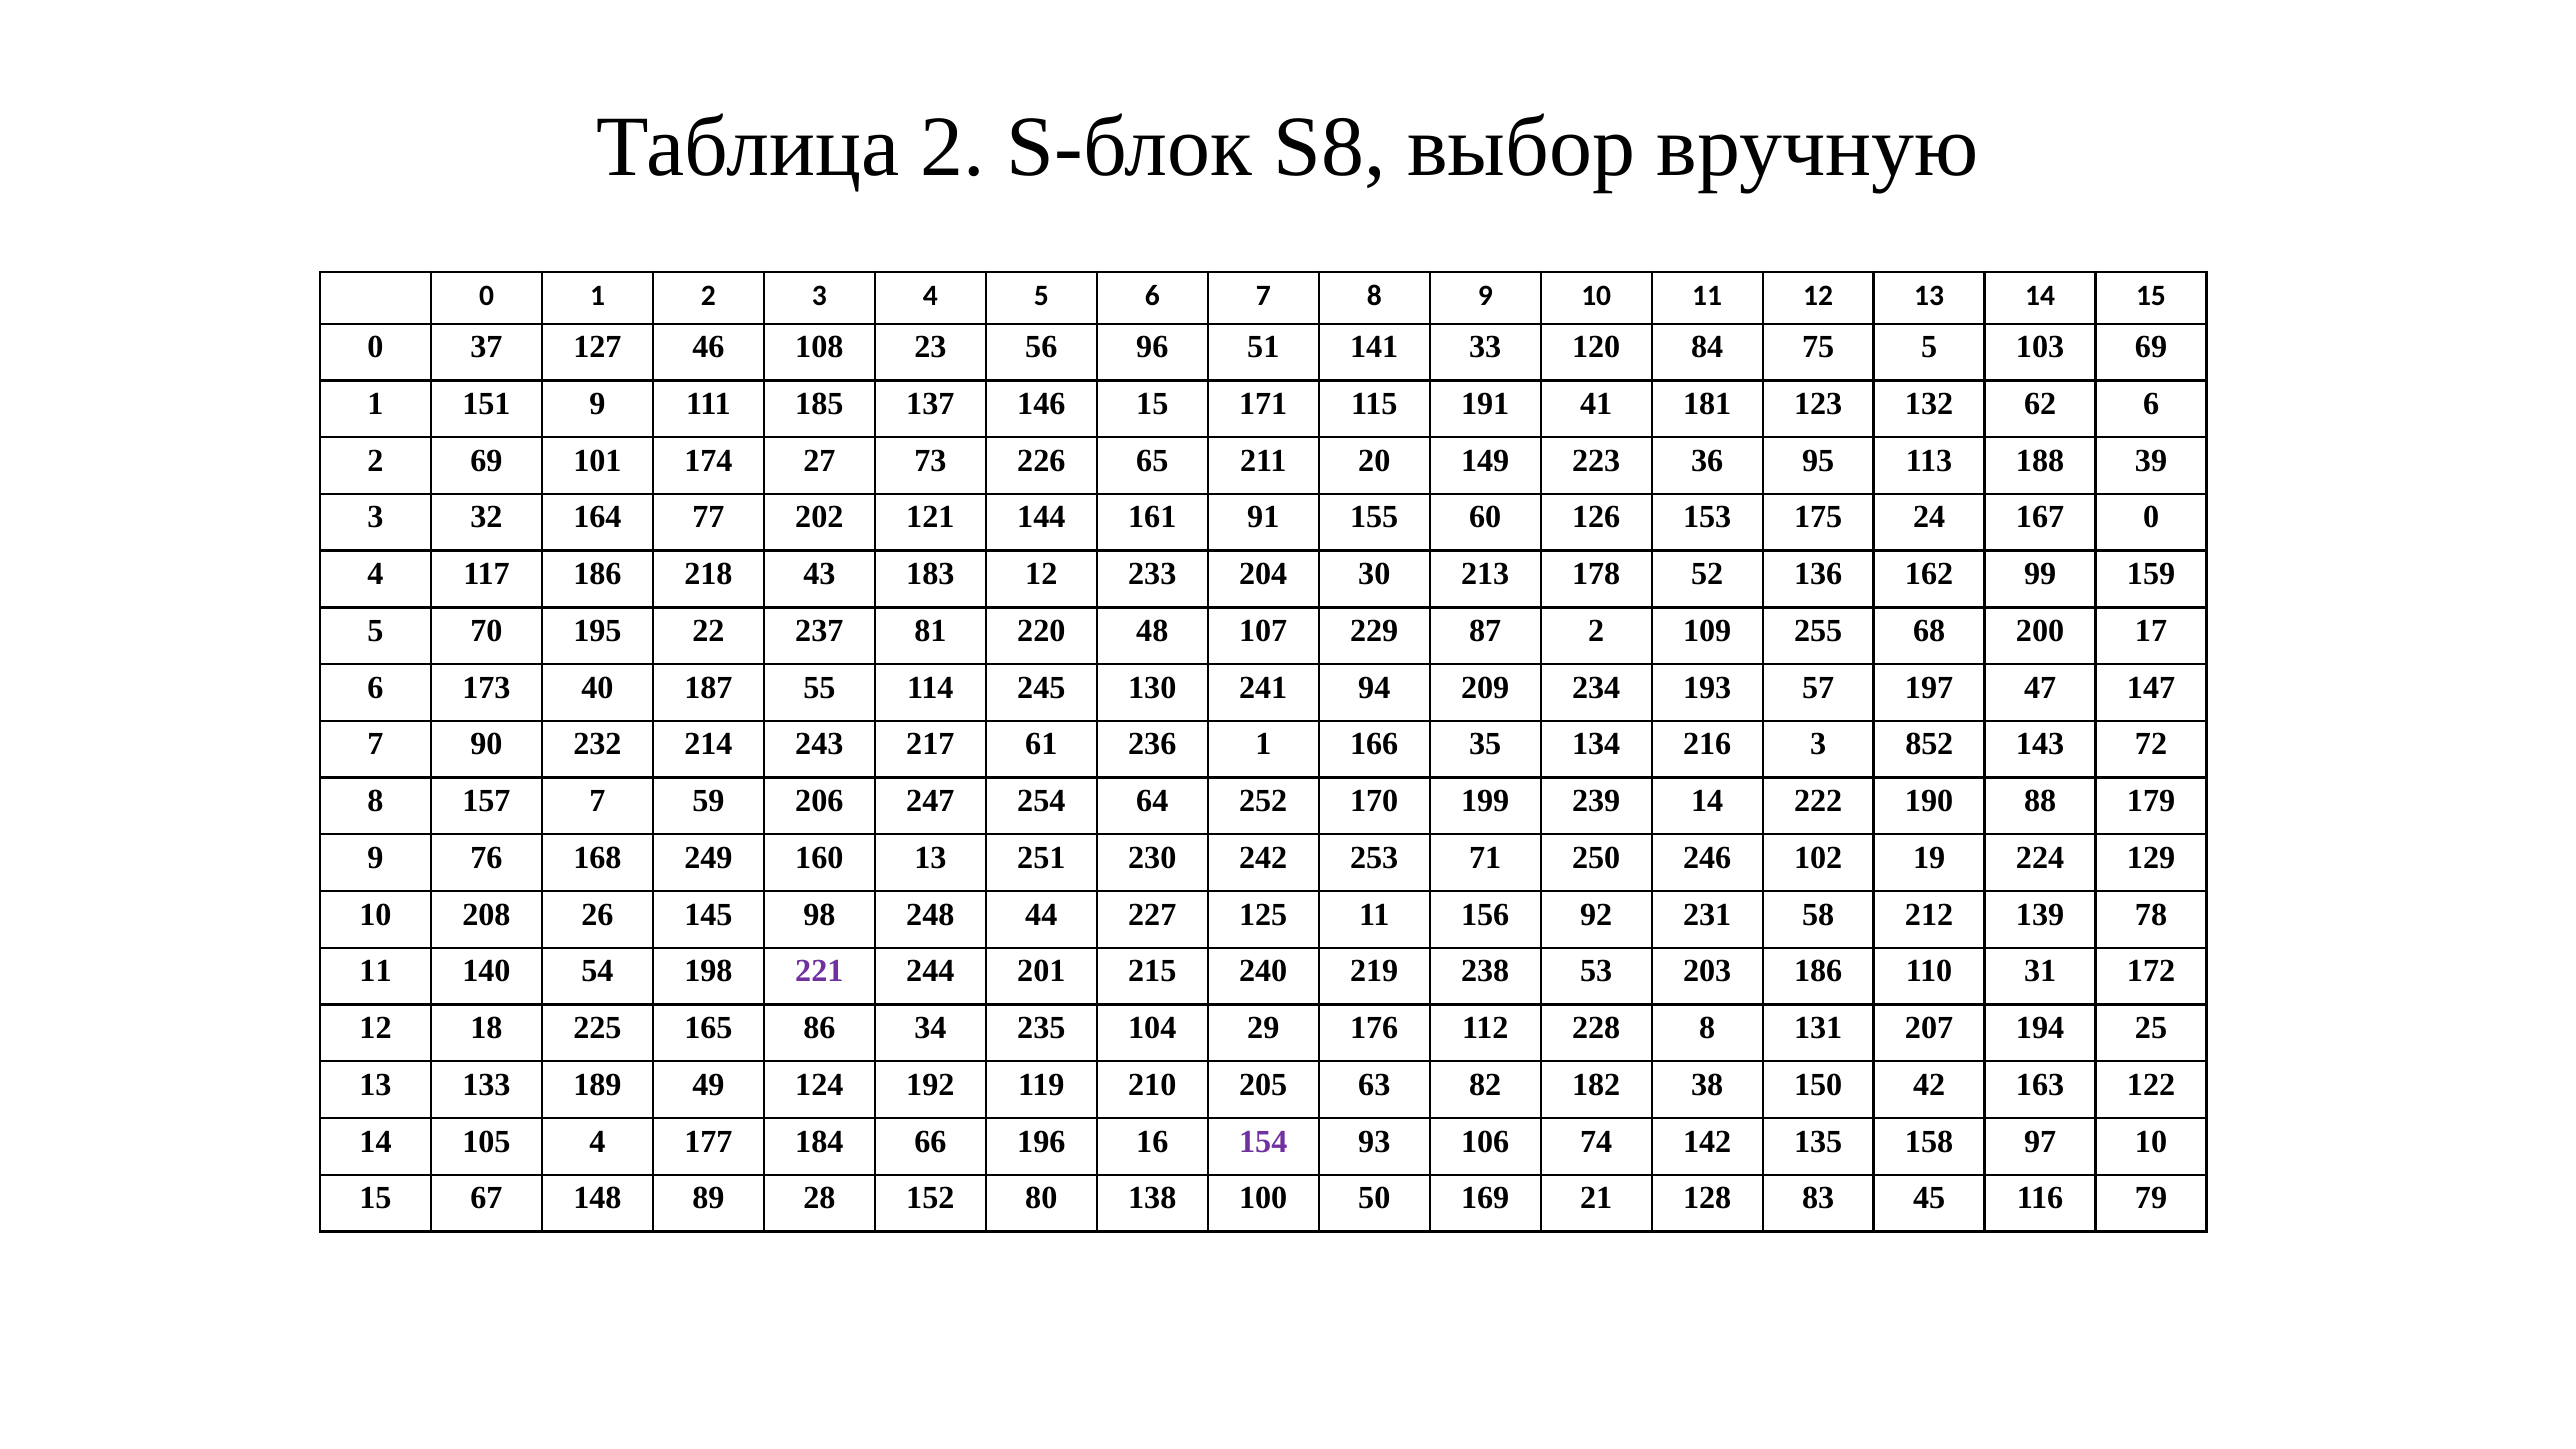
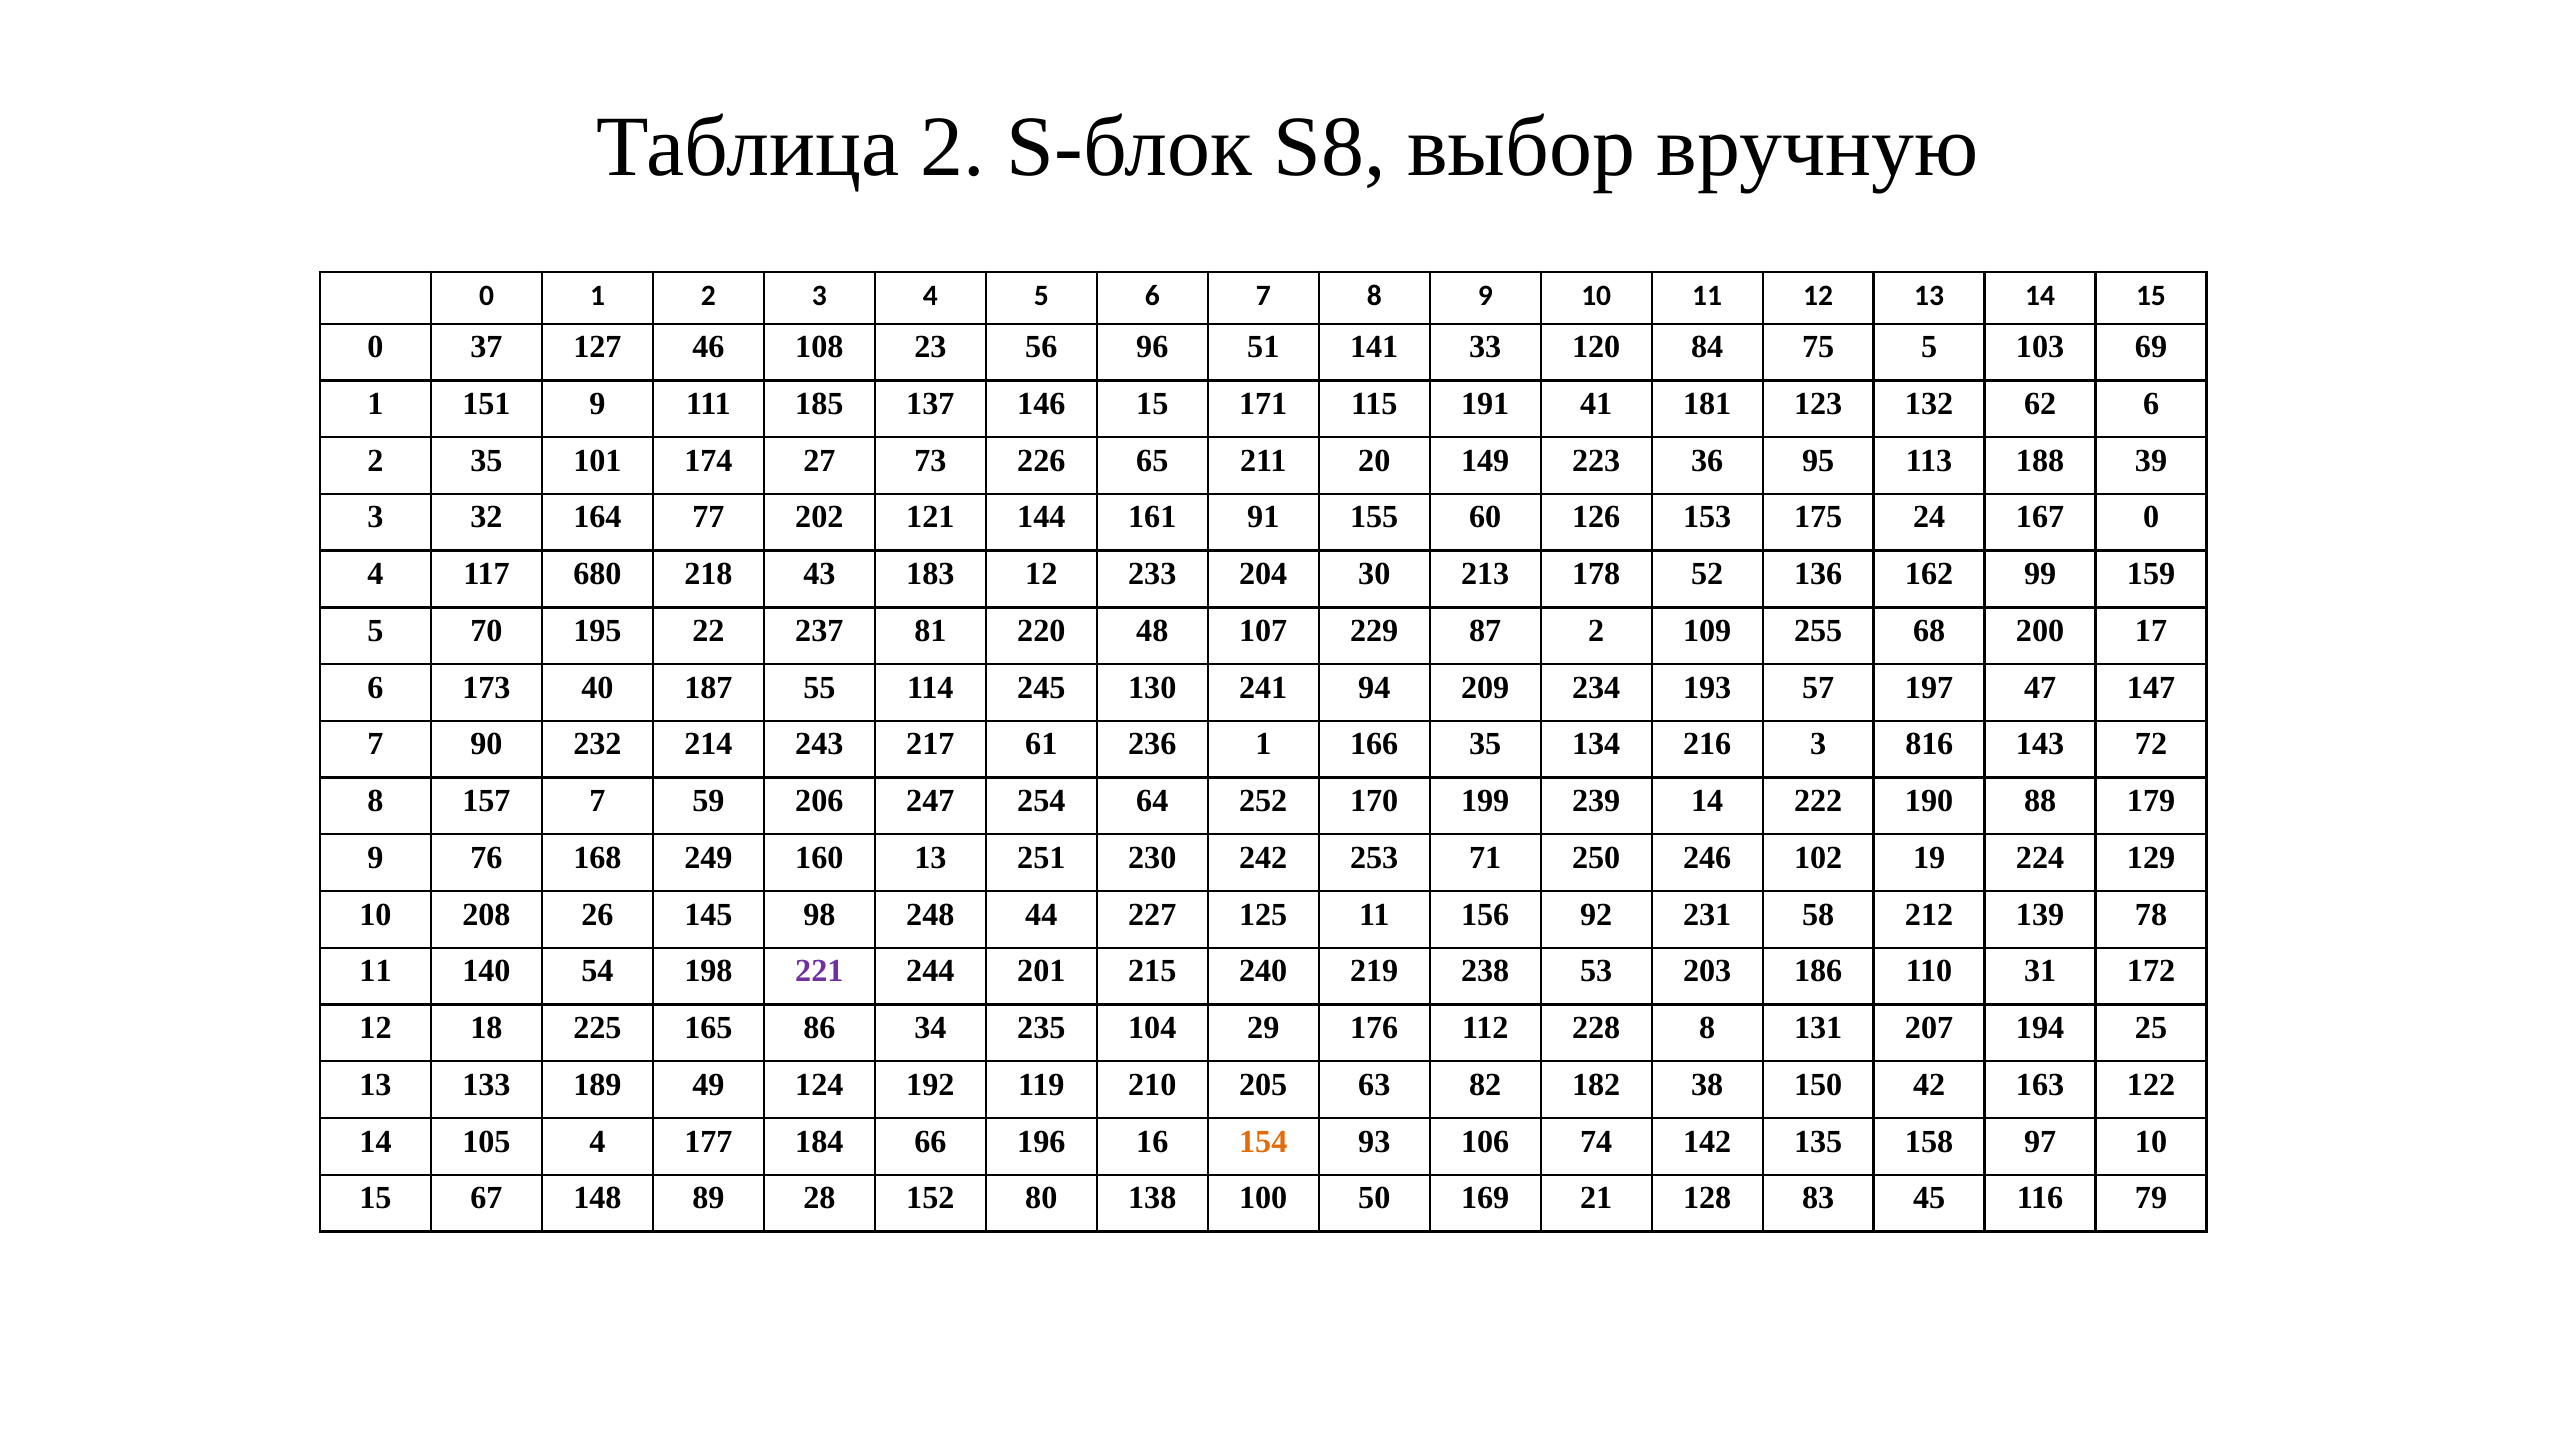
2 69: 69 -> 35
117 186: 186 -> 680
852: 852 -> 816
154 colour: purple -> orange
